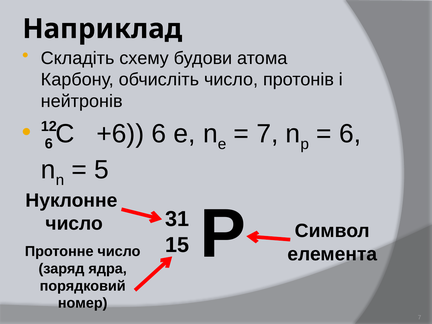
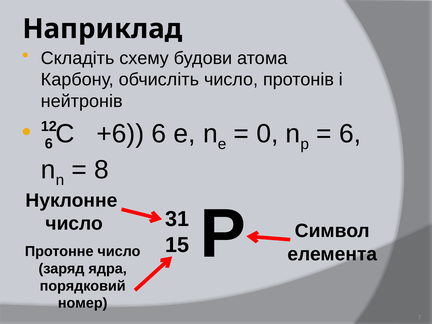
7 at (267, 134): 7 -> 0
5: 5 -> 8
